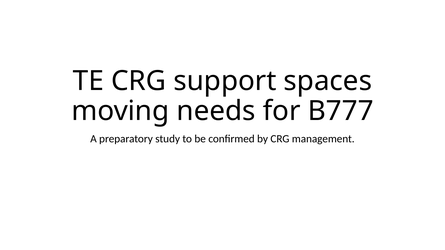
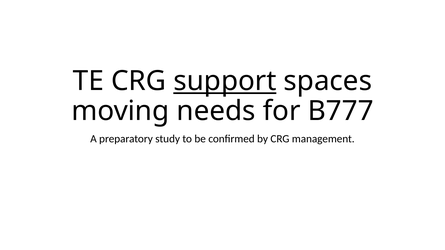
support underline: none -> present
